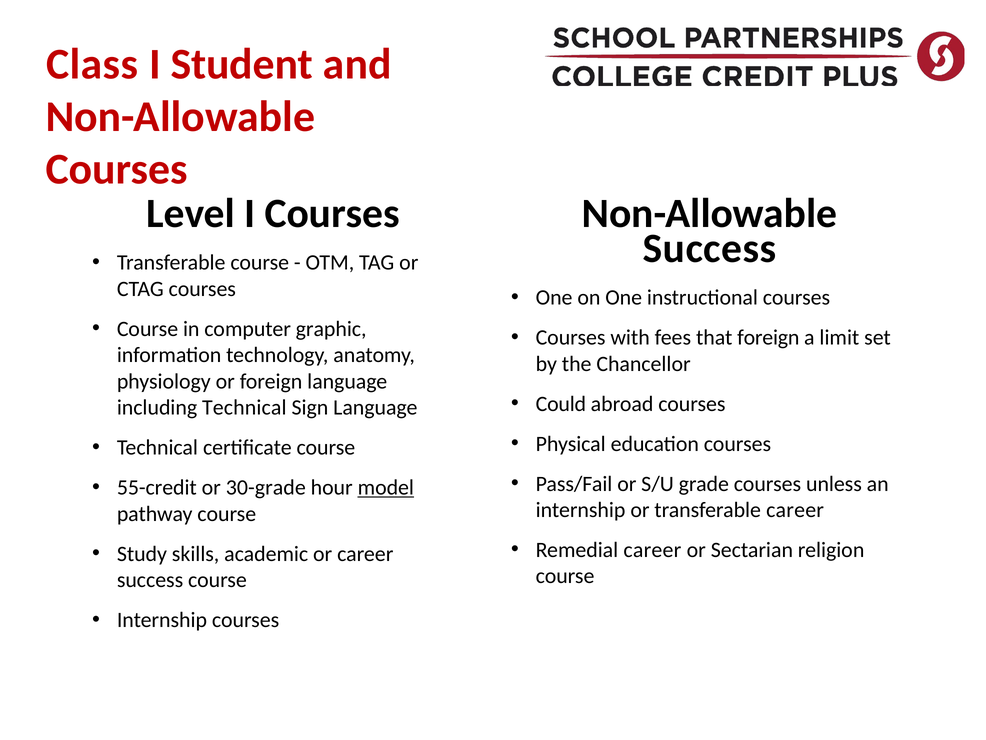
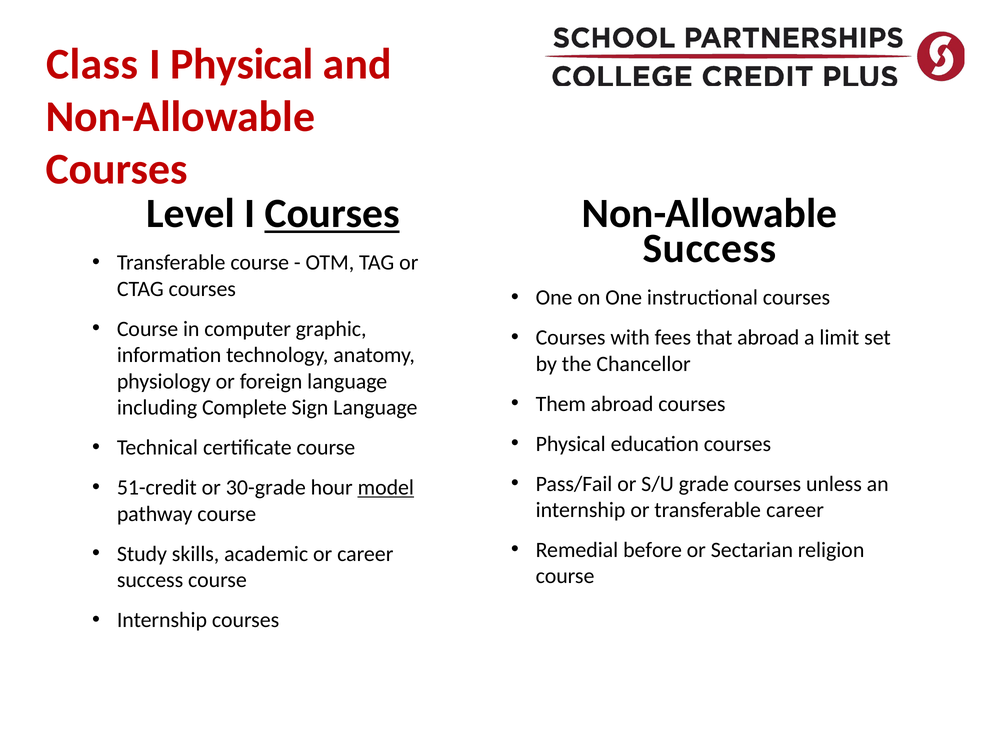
I Student: Student -> Physical
Courses at (332, 214) underline: none -> present
that foreign: foreign -> abroad
Could: Could -> Them
including Technical: Technical -> Complete
55-credit: 55-credit -> 51-credit
Remedial career: career -> before
